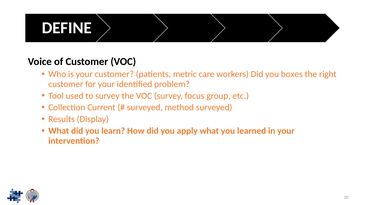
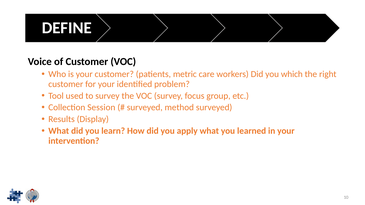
boxes: boxes -> which
Current: Current -> Session
